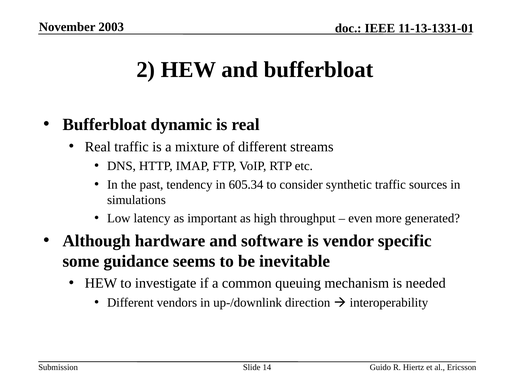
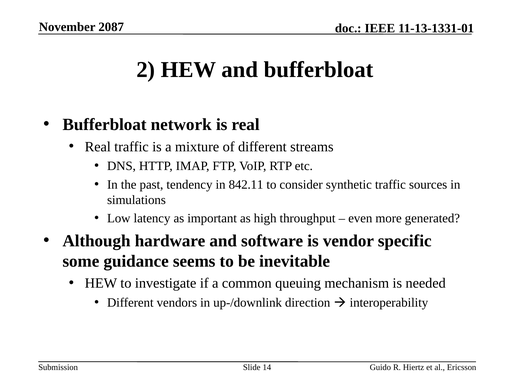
2003: 2003 -> 2087
dynamic: dynamic -> network
605.34: 605.34 -> 842.11
